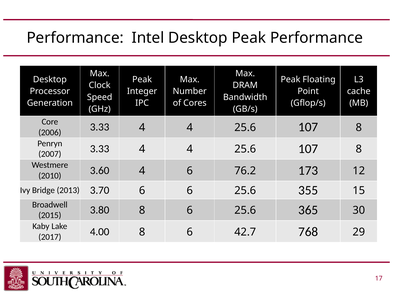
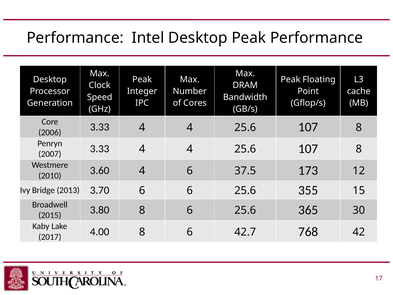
76.2: 76.2 -> 37.5
29: 29 -> 42
